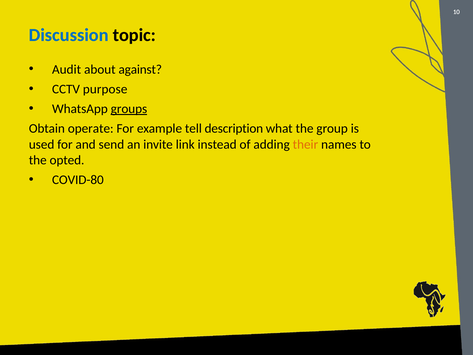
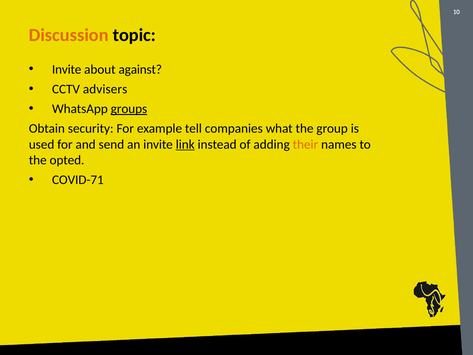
Discussion colour: blue -> orange
Audit at (67, 69): Audit -> Invite
purpose: purpose -> advisers
operate: operate -> security
description: description -> companies
link underline: none -> present
COVID-80: COVID-80 -> COVID-71
